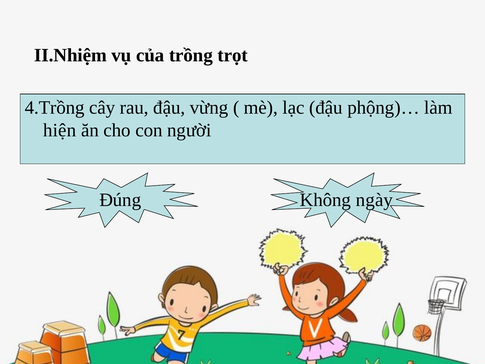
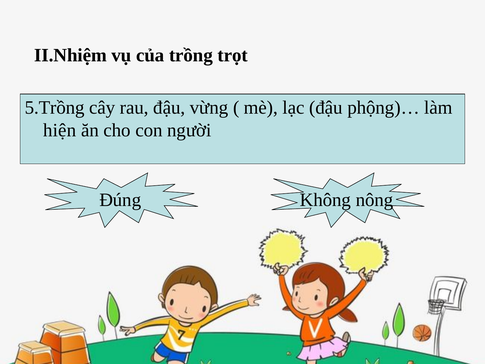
4.Trồng: 4.Trồng -> 5.Trồng
ngày: ngày -> nông
